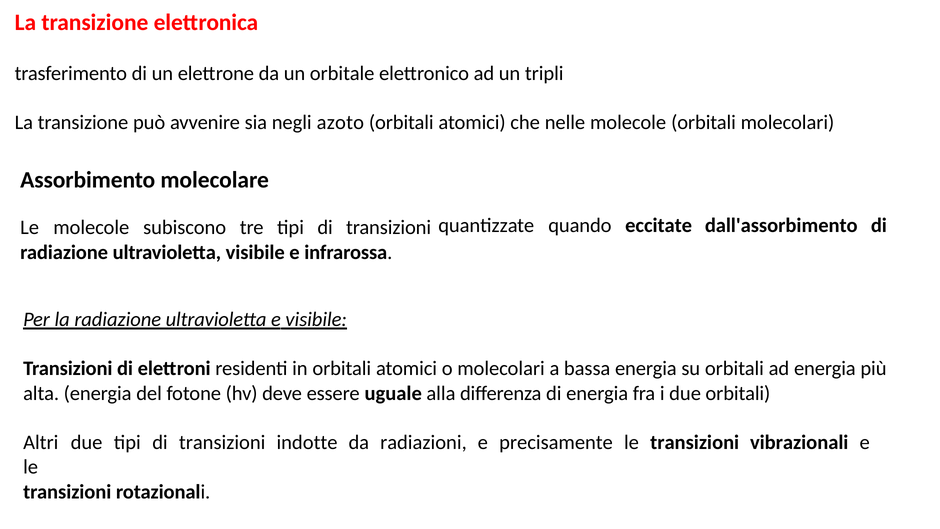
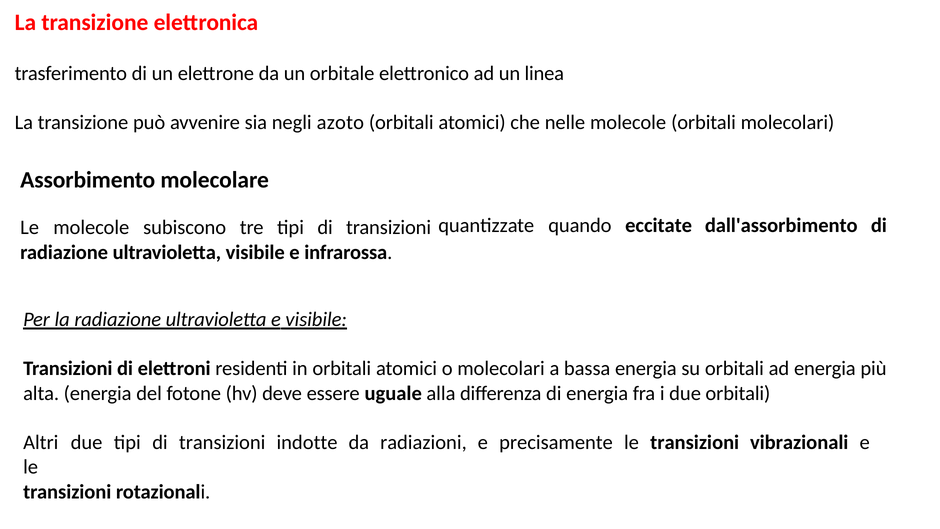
tripli: tripli -> linea
